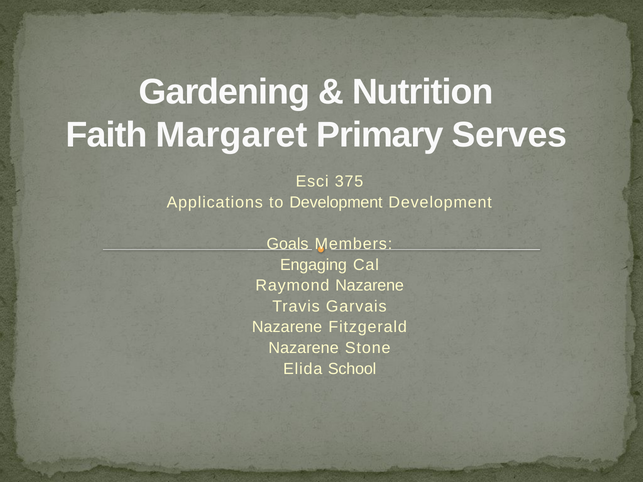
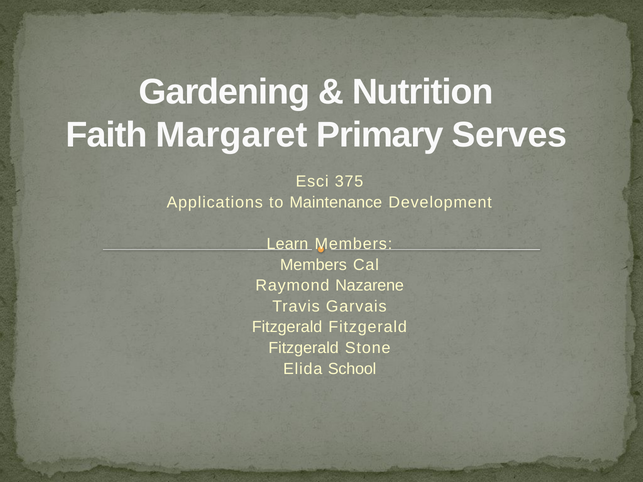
to Development: Development -> Maintenance
Goals: Goals -> Learn
Engaging at (313, 265): Engaging -> Members
Nazarene at (287, 327): Nazarene -> Fitzgerald
Nazarene at (304, 348): Nazarene -> Fitzgerald
